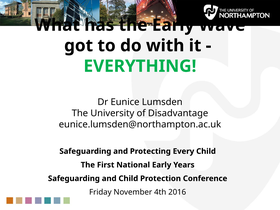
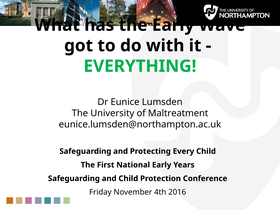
Disadvantage: Disadvantage -> Maltreatment
